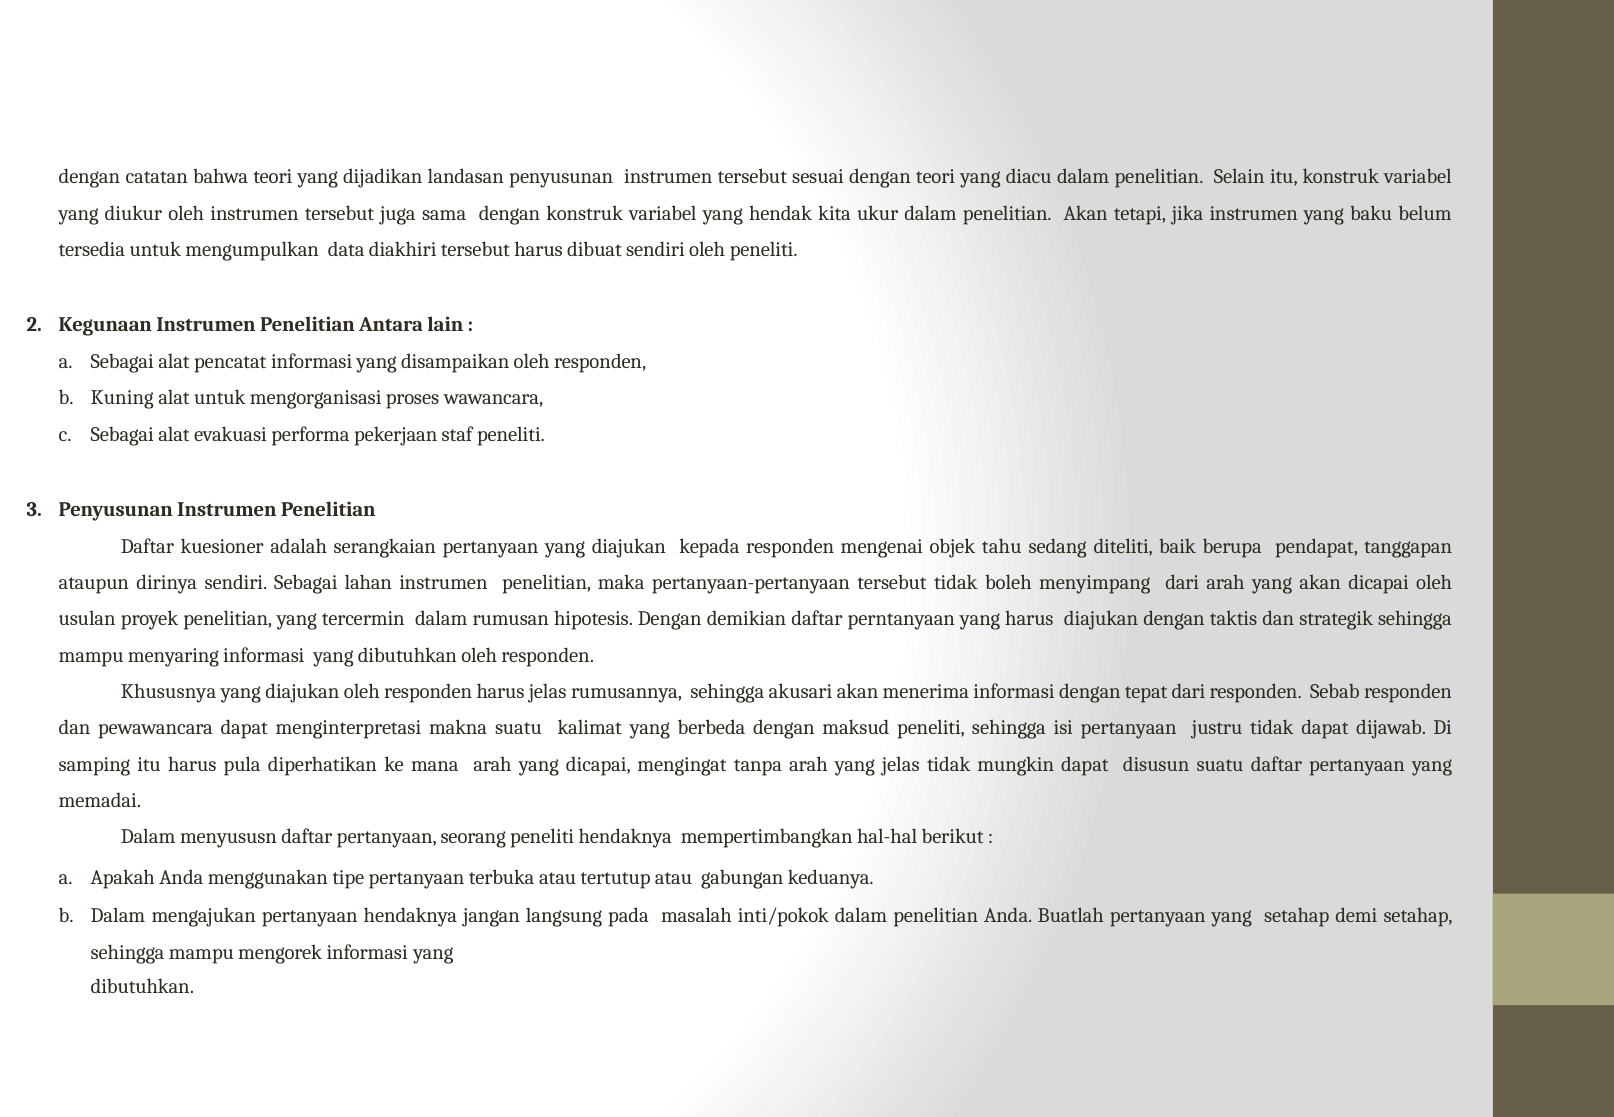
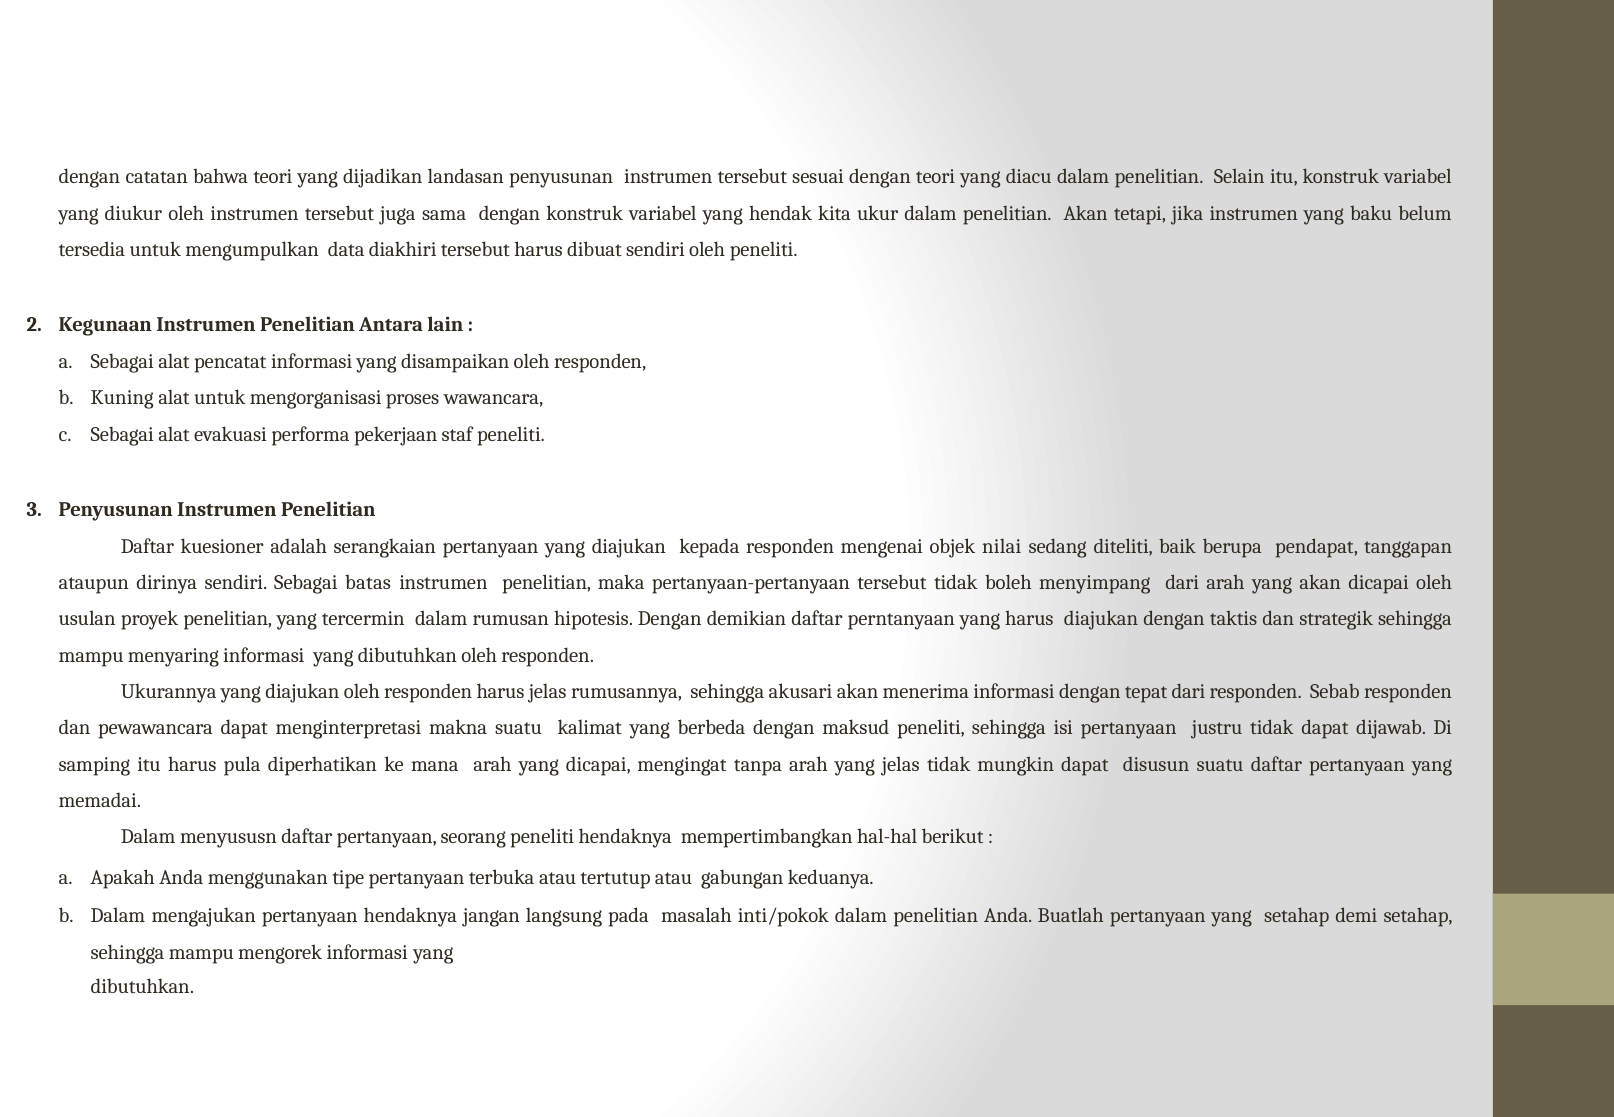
tahu: tahu -> nilai
lahan: lahan -> batas
Khususnya: Khususnya -> Ukurannya
